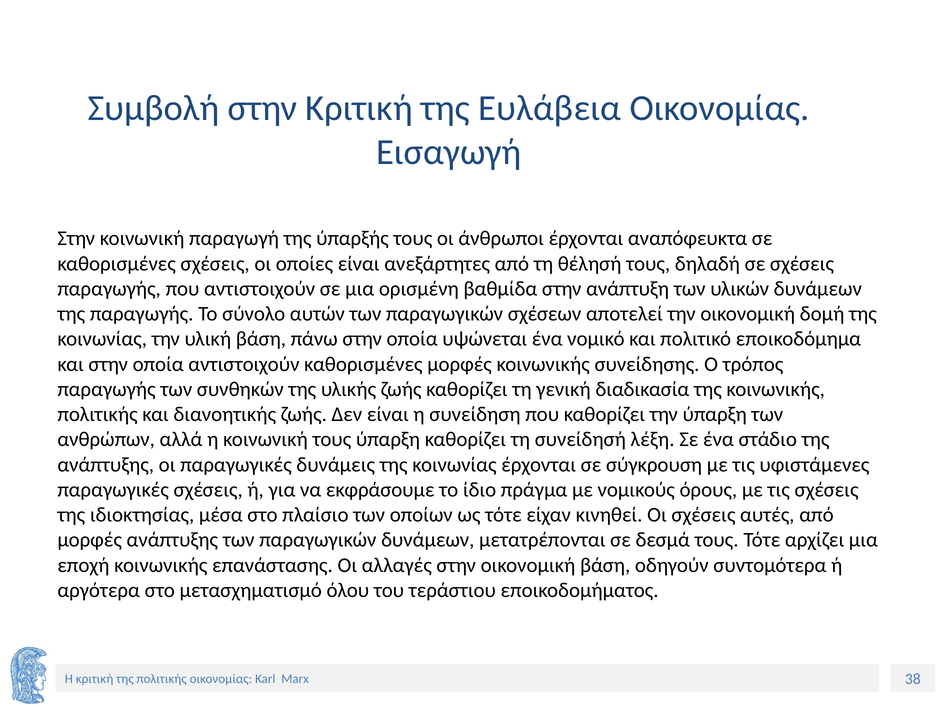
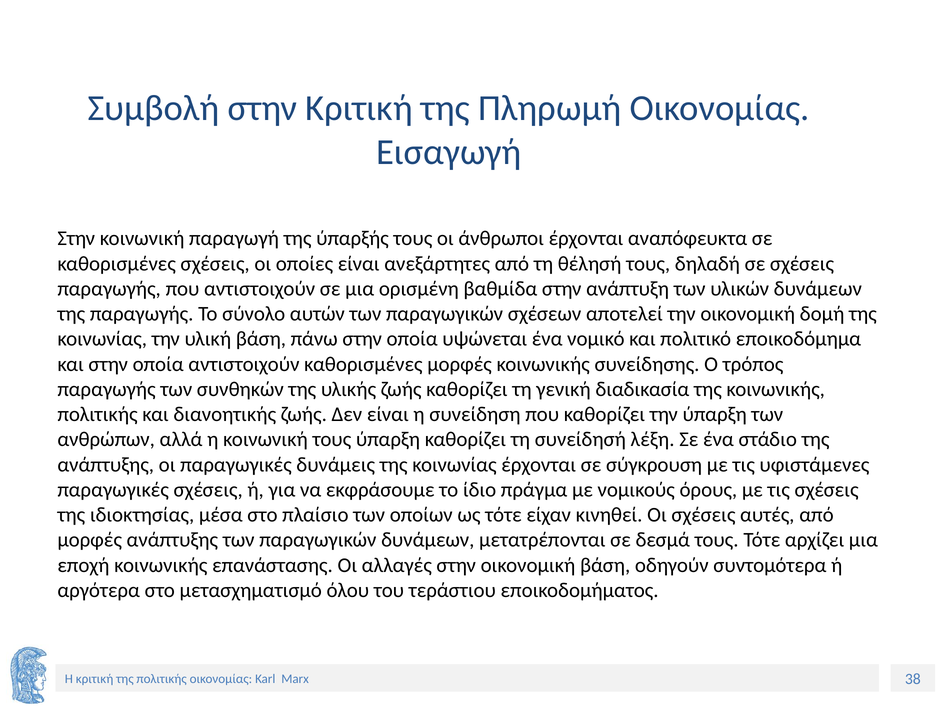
Ευλάβεια: Ευλάβεια -> Πληρωμή
